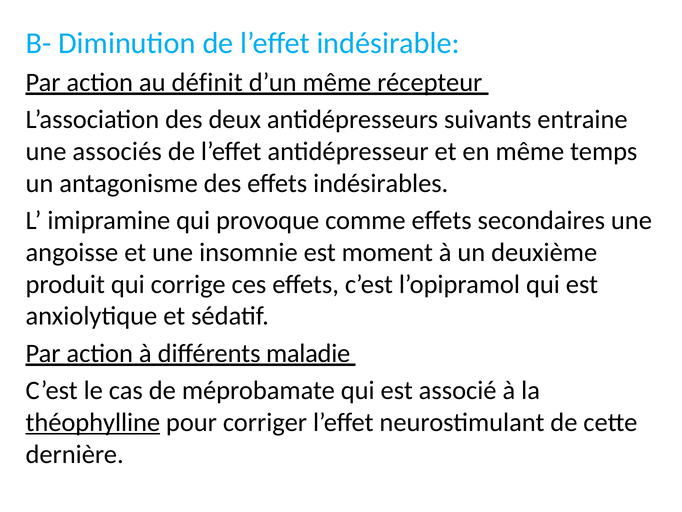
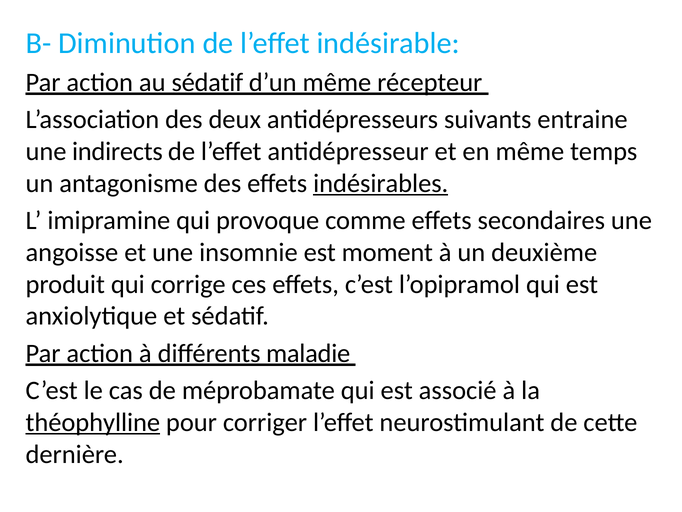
au définit: définit -> sédatif
associés: associés -> indirects
indésirables underline: none -> present
